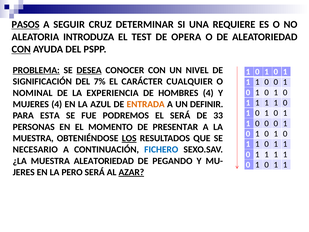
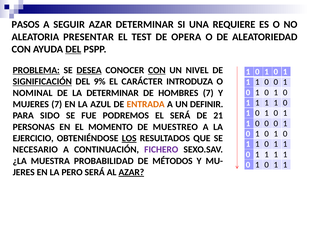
PASOS underline: present -> none
SEGUIR CRUZ: CRUZ -> AZAR
INTRODUZA: INTRODUZA -> PRESENTAR
CON at (21, 49) underline: present -> none
DEL at (73, 49) underline: none -> present
CON at (157, 70) underline: none -> present
SIGNIFICACIÓN underline: none -> present
7%: 7% -> 9%
CUALQUIER: CUALQUIER -> INTRODUZA
LA EXPERIENCIA: EXPERIENCIA -> DETERMINAR
HOMBRES 4: 4 -> 7
MUJERES 4: 4 -> 7
ESTA: ESTA -> SIDO
33: 33 -> 21
PRESENTAR: PRESENTAR -> MUESTREO
MUESTRA at (33, 138): MUESTRA -> EJERCICIO
FICHERO colour: blue -> purple
MUESTRA ALEATORIEDAD: ALEATORIEDAD -> PROBABILIDAD
PEGANDO: PEGANDO -> MÉTODOS
